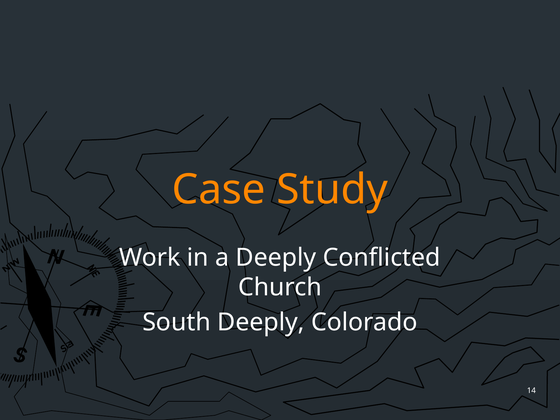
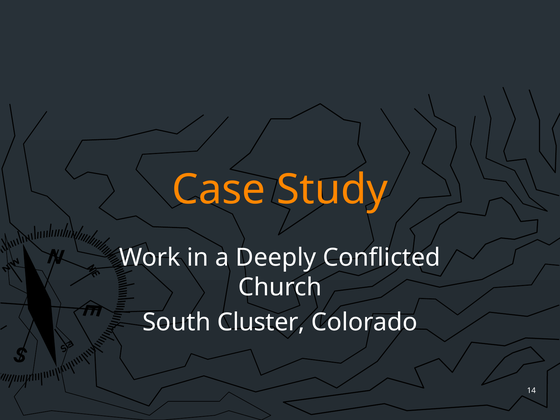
South Deeply: Deeply -> Cluster
